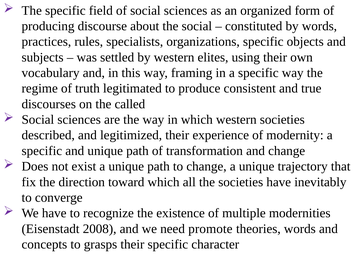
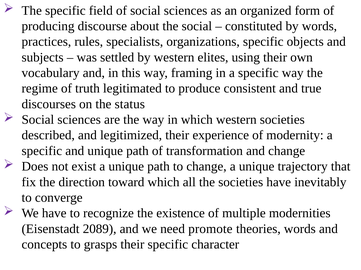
called: called -> status
2008: 2008 -> 2089
